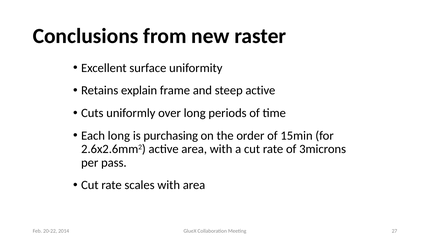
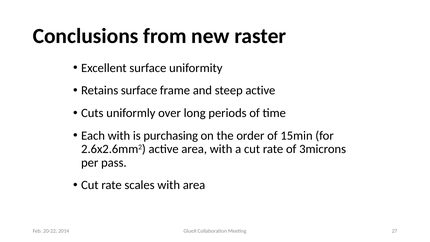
Retains explain: explain -> surface
Each long: long -> with
